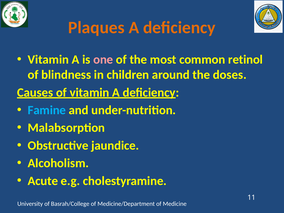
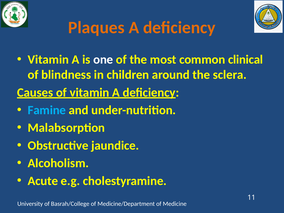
one colour: pink -> white
retinol: retinol -> clinical
doses: doses -> sclera
